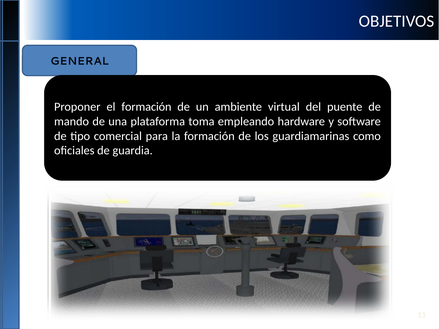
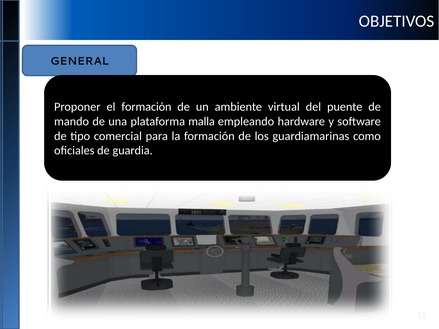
toma: toma -> malla
